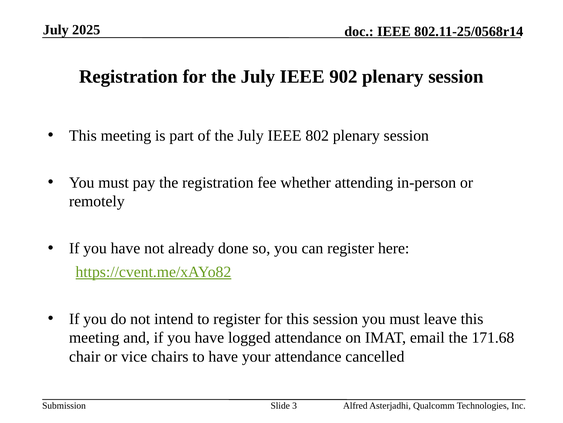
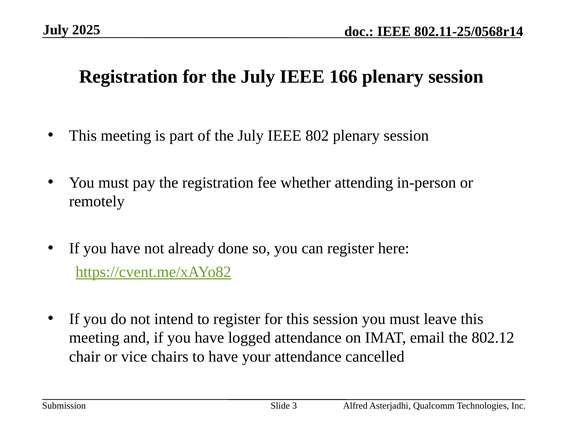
902: 902 -> 166
171.68: 171.68 -> 802.12
